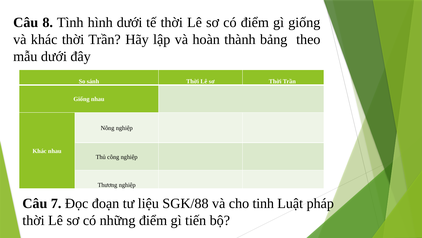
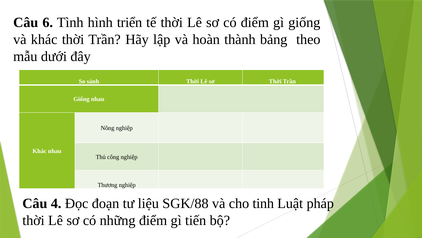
8: 8 -> 6
hình dưới: dưới -> triển
7: 7 -> 4
